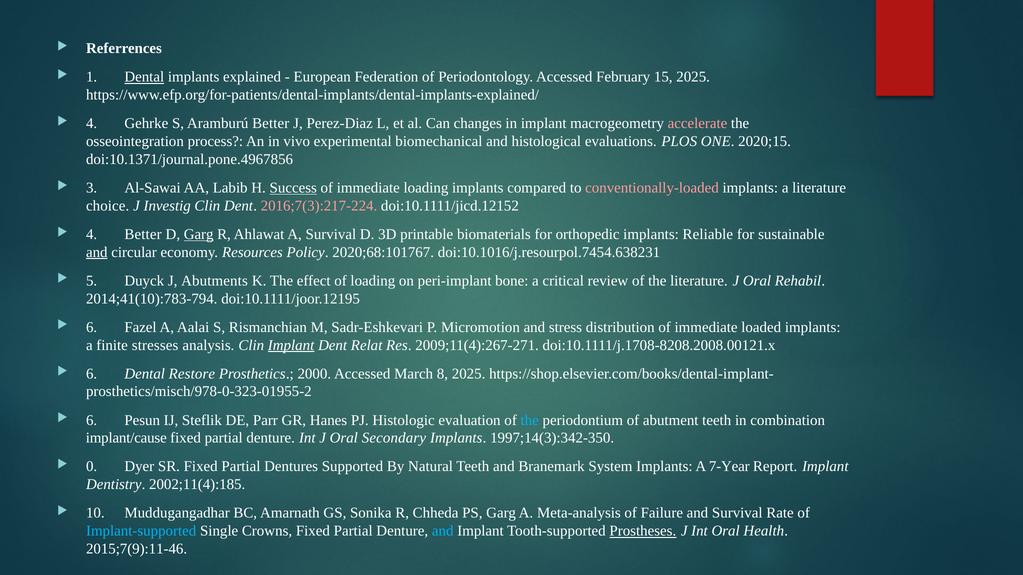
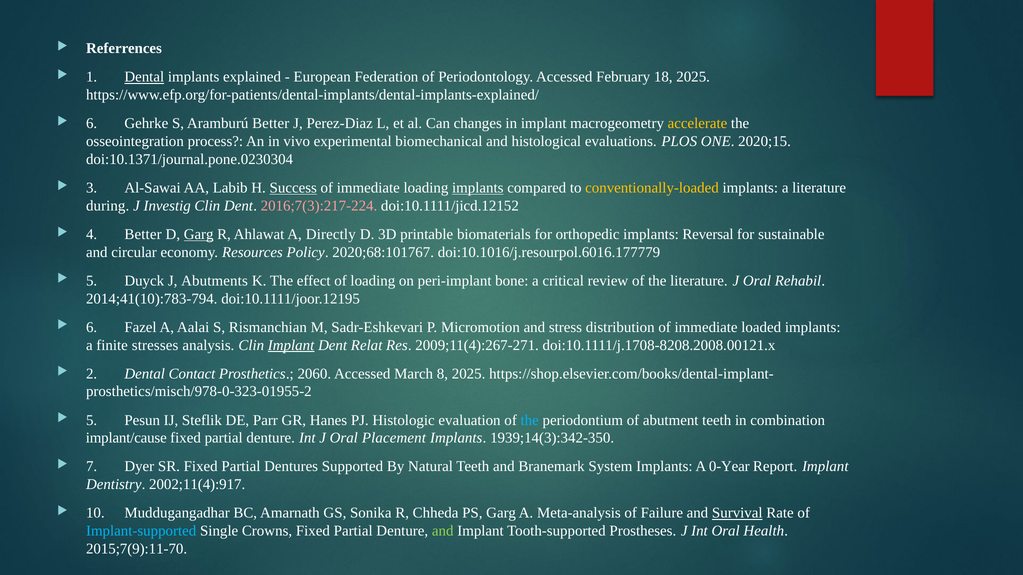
15: 15 -> 18
4 at (92, 124): 4 -> 6
accelerate colour: pink -> yellow
doi:10.1371/journal.pone.4967856: doi:10.1371/journal.pone.4967856 -> doi:10.1371/journal.pone.0230304
implants at (478, 188) underline: none -> present
conventionally-loaded colour: pink -> yellow
choice: choice -> during
A Survival: Survival -> Directly
Reliable: Reliable -> Reversal
and at (97, 252) underline: present -> none
doi:10.1016/j.resourpol.7454.638231: doi:10.1016/j.resourpol.7454.638231 -> doi:10.1016/j.resourpol.6016.177779
6 at (92, 374): 6 -> 2
Restore: Restore -> Contact
2000: 2000 -> 2060
6 at (92, 420): 6 -> 5
Secondary: Secondary -> Placement
1997;14(3):342-350: 1997;14(3):342-350 -> 1939;14(3):342-350
0: 0 -> 7
7-Year: 7-Year -> 0-Year
2002;11(4):185: 2002;11(4):185 -> 2002;11(4):917
Survival at (737, 513) underline: none -> present
and at (443, 531) colour: light blue -> light green
Prostheses underline: present -> none
2015;7(9):11-46: 2015;7(9):11-46 -> 2015;7(9):11-70
